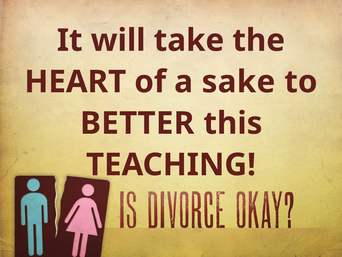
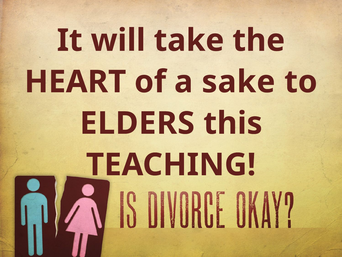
BETTER: BETTER -> ELDERS
